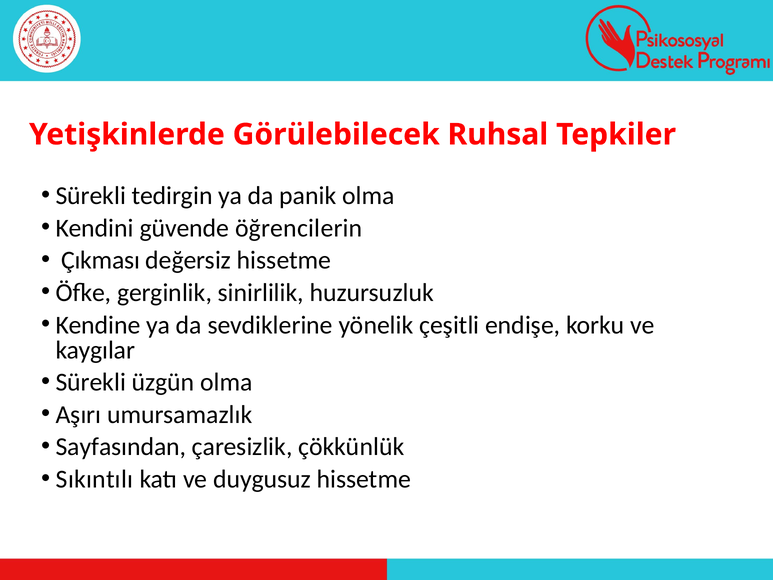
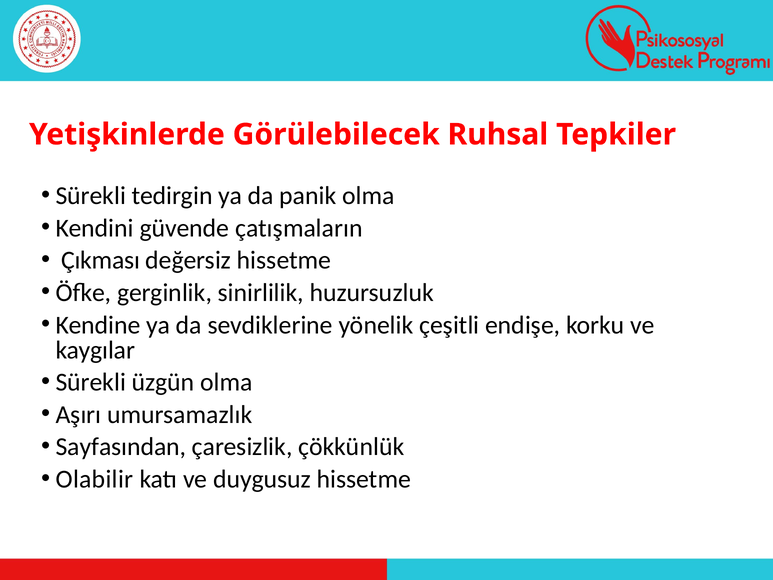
öğrencilerin: öğrencilerin -> çatışmaların
Sıkıntılı: Sıkıntılı -> Olabilir
